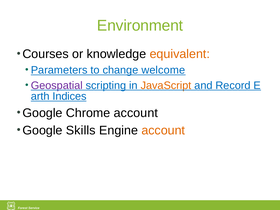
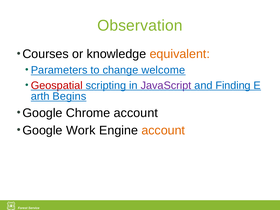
Environment: Environment -> Observation
Geospatial colour: purple -> red
JavaScript colour: orange -> purple
Record: Record -> Finding
Indices: Indices -> Begins
Skills: Skills -> Work
